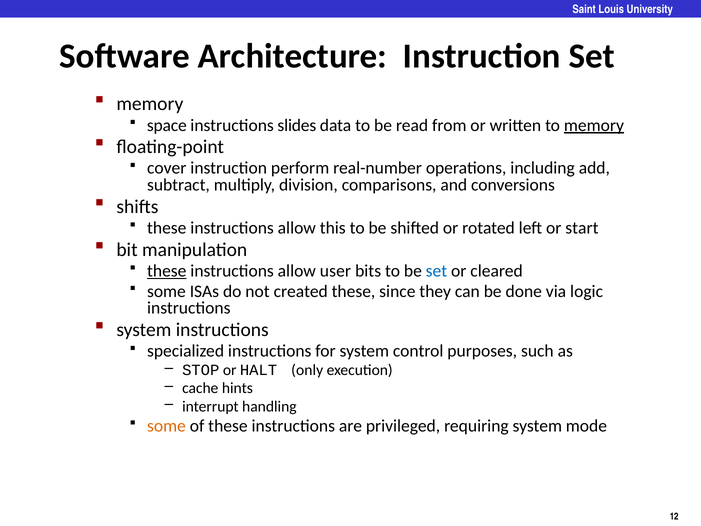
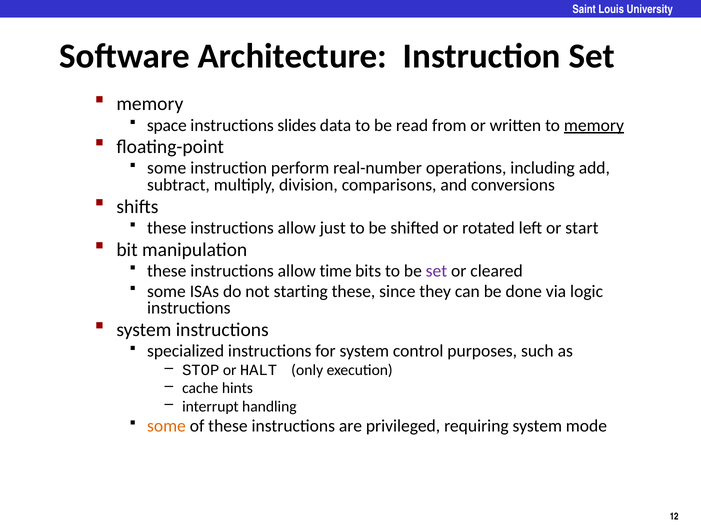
cover at (167, 168): cover -> some
this: this -> just
these at (167, 271) underline: present -> none
user: user -> time
set at (436, 271) colour: blue -> purple
created: created -> starting
